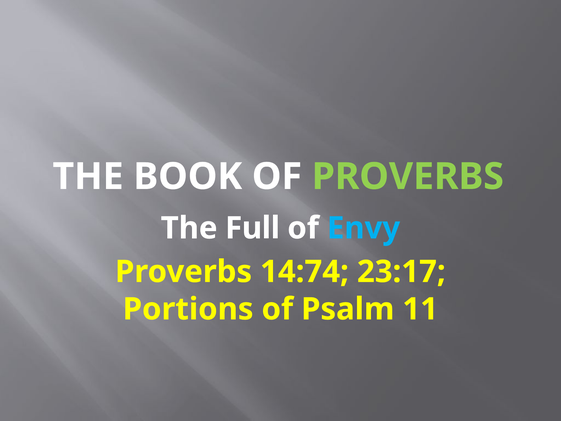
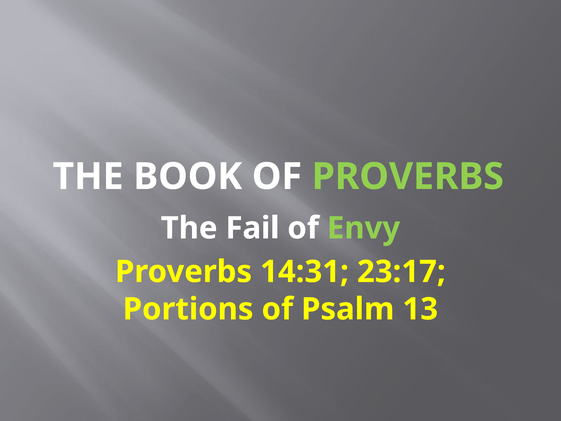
Full: Full -> Fail
Envy colour: light blue -> light green
14:74: 14:74 -> 14:31
11: 11 -> 13
